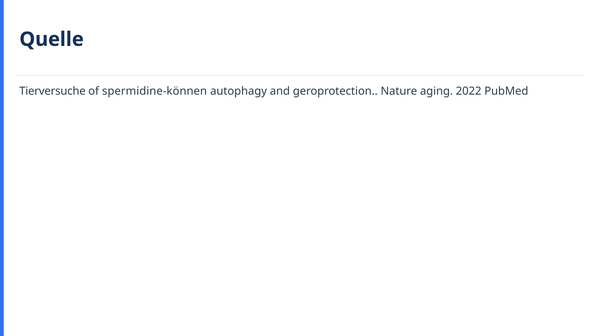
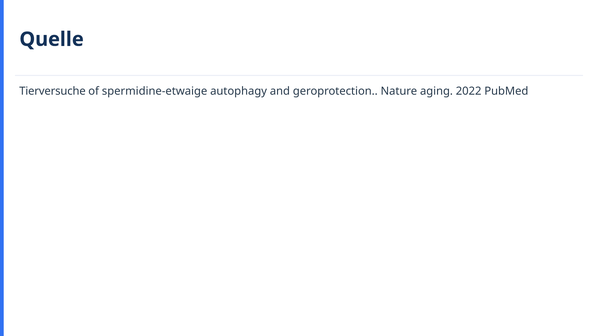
spermidine-können: spermidine-können -> spermidine-etwaige
